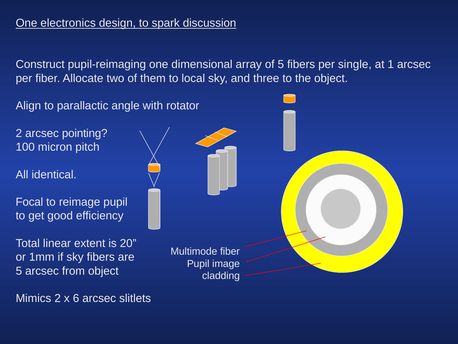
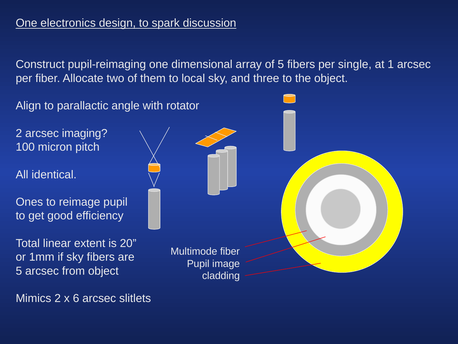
pointing: pointing -> imaging
Focal: Focal -> Ones
